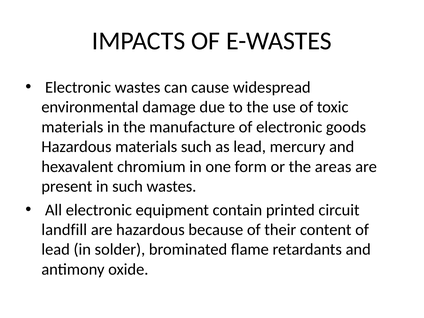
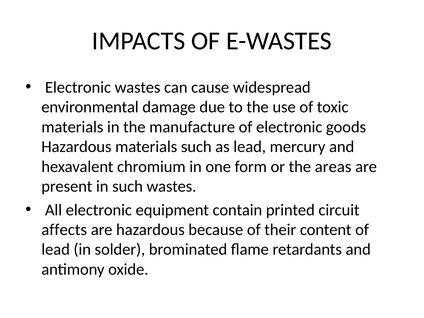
landfill: landfill -> affects
